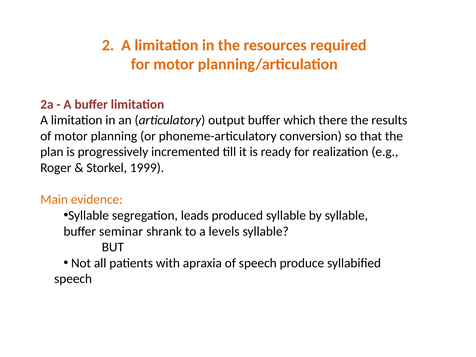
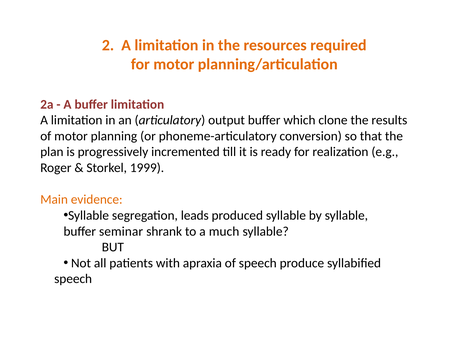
there: there -> clone
levels: levels -> much
